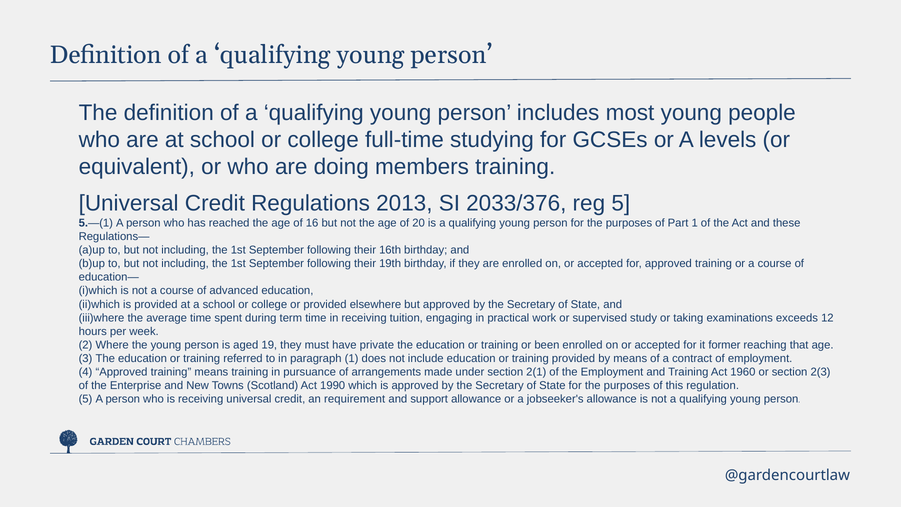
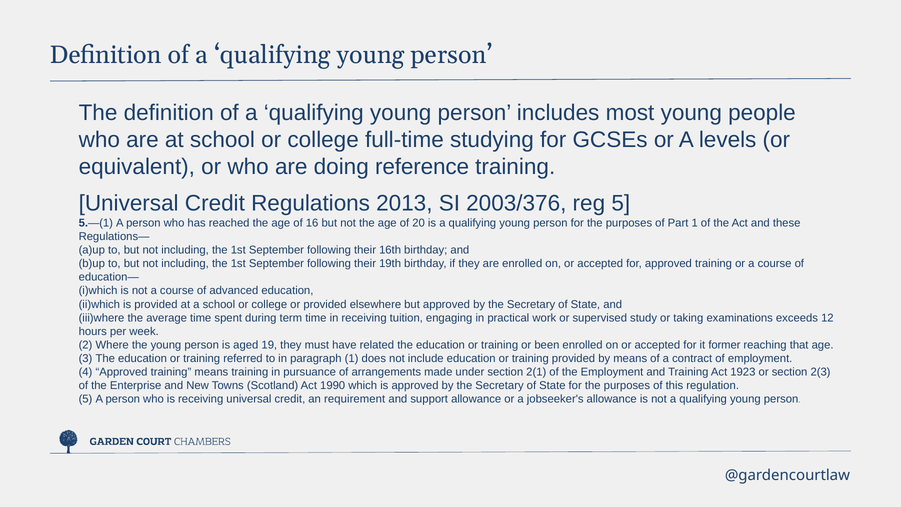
members: members -> reference
2033/376: 2033/376 -> 2003/376
private: private -> related
1960: 1960 -> 1923
